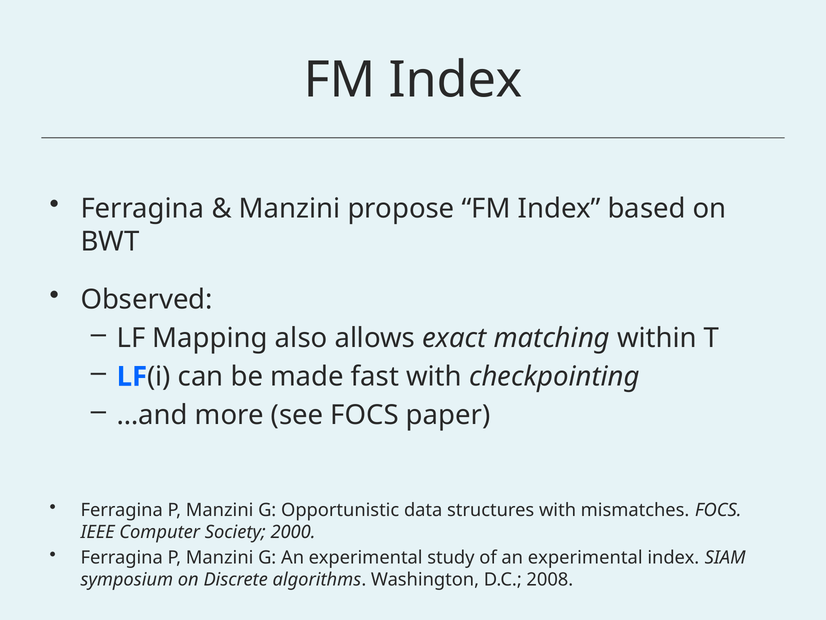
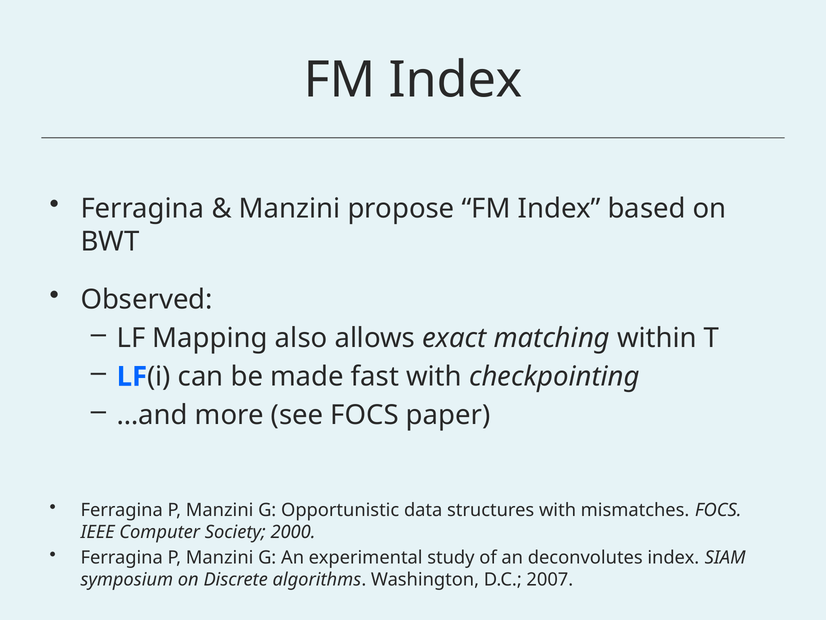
of an experimental: experimental -> deconvolutes
2008: 2008 -> 2007
